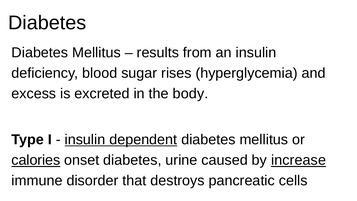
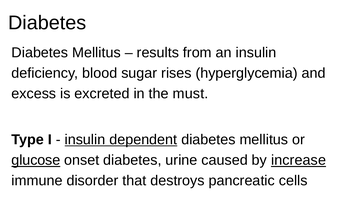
body: body -> must
calories: calories -> glucose
